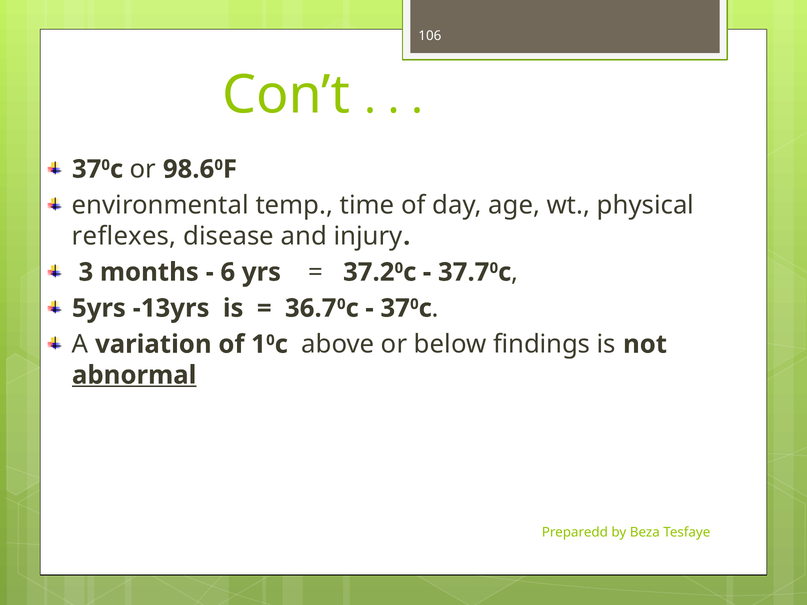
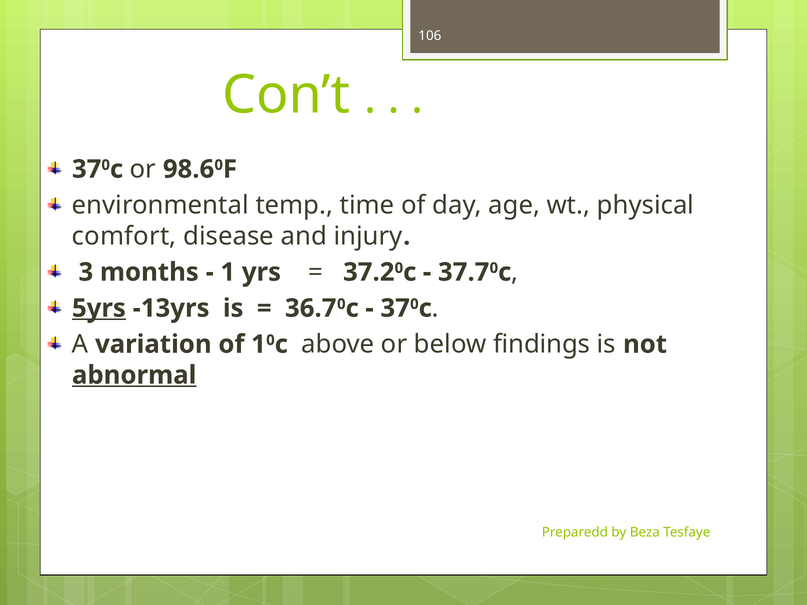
reflexes: reflexes -> comfort
6 at (228, 272): 6 -> 1
5yrs underline: none -> present
